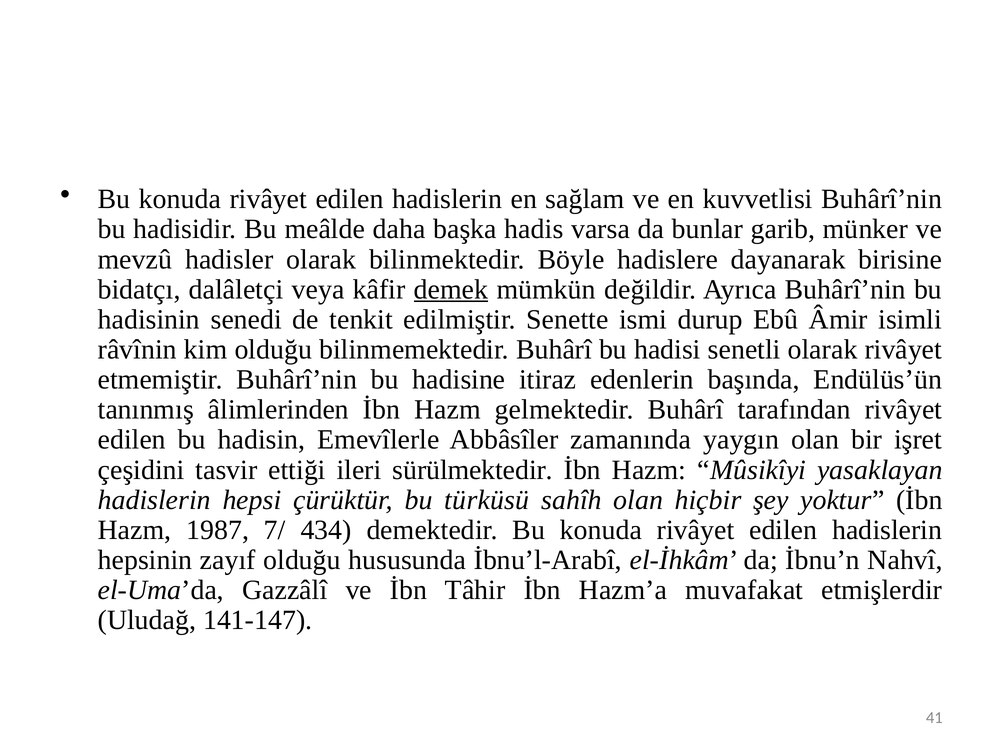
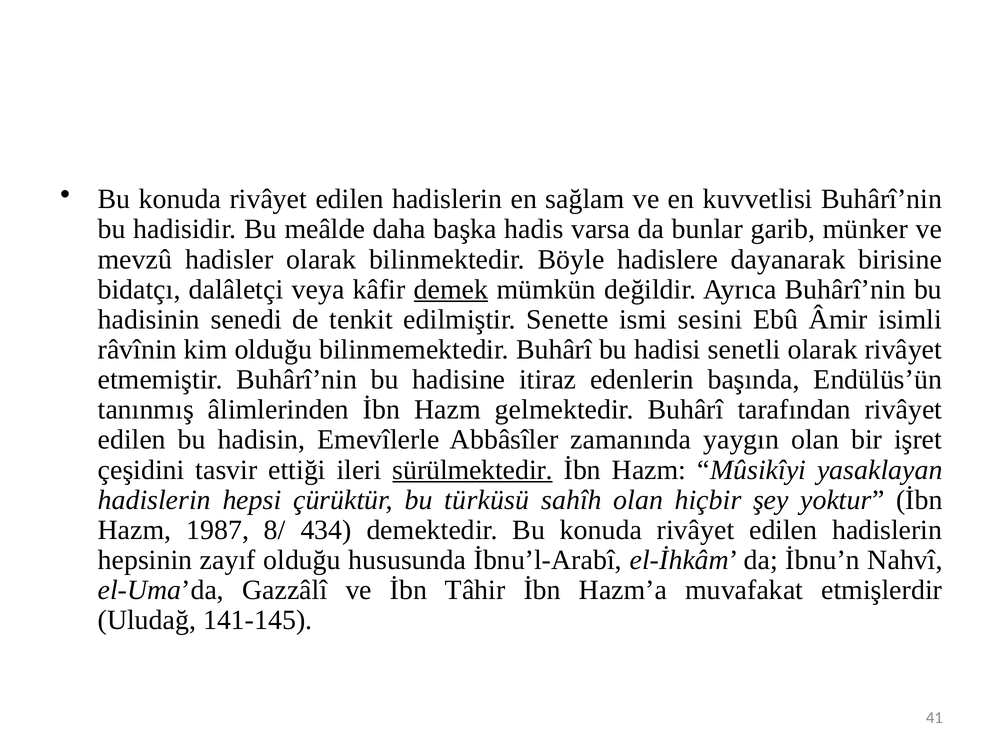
durup: durup -> sesini
sürülmektedir underline: none -> present
7/: 7/ -> 8/
141-147: 141-147 -> 141-145
